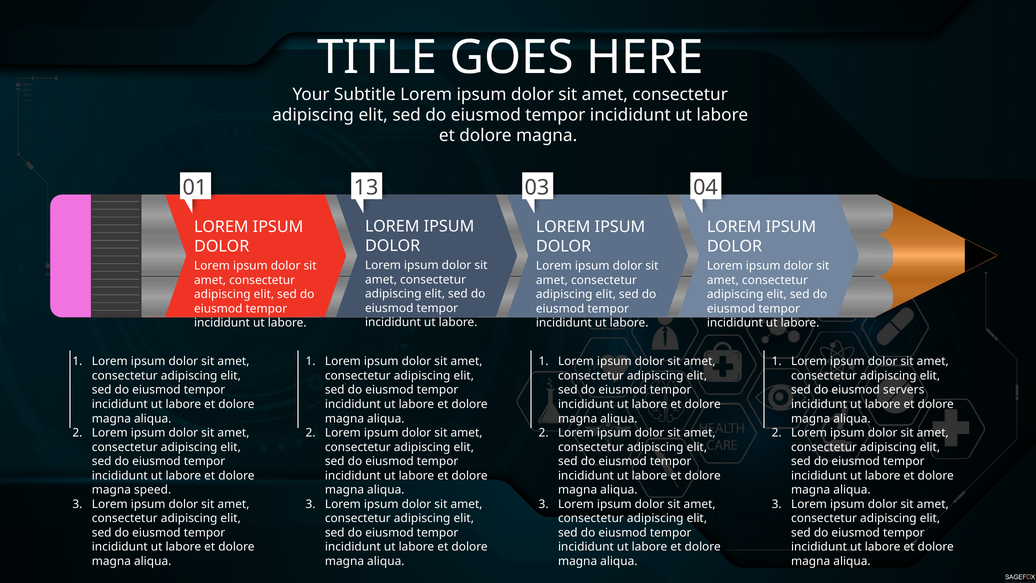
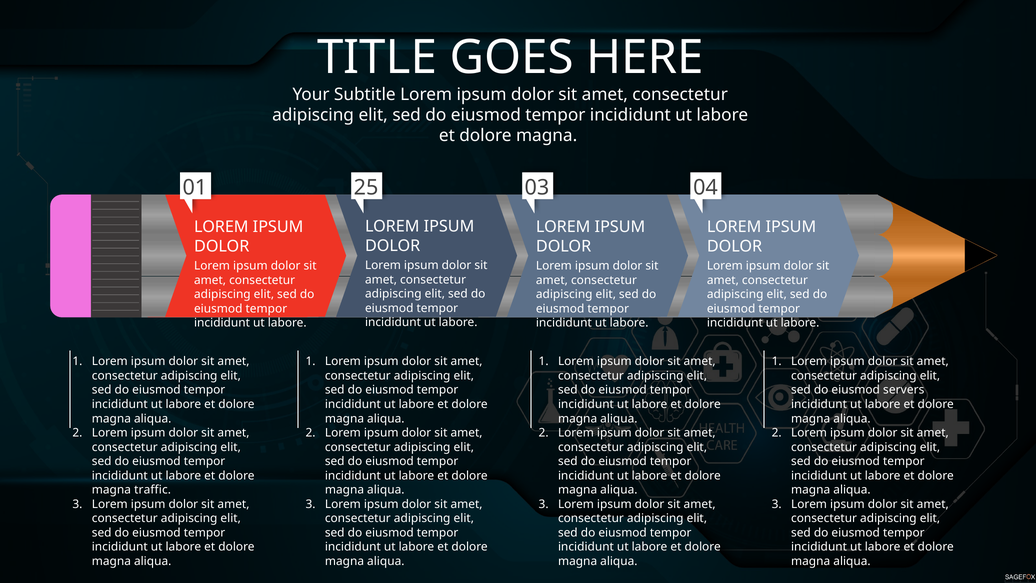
13: 13 -> 25
speed: speed -> traffic
